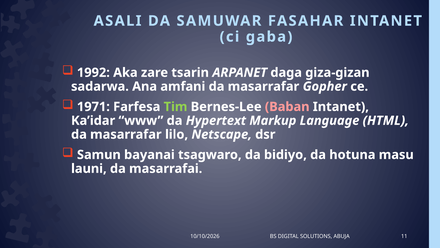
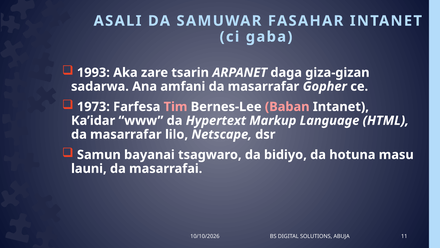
1992: 1992 -> 1993
1971: 1971 -> 1973
Tim colour: light green -> pink
